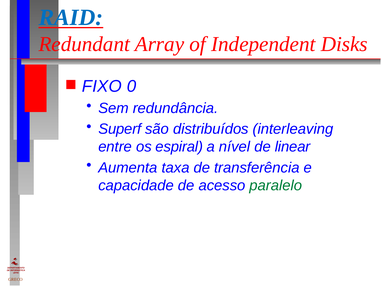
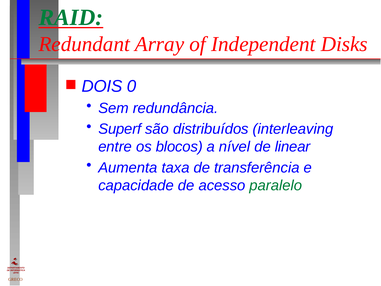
RAID colour: blue -> green
FIXO: FIXO -> DOIS
espiral: espiral -> blocos
